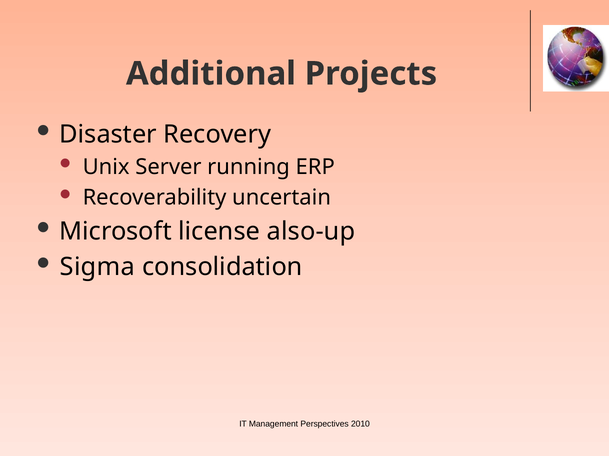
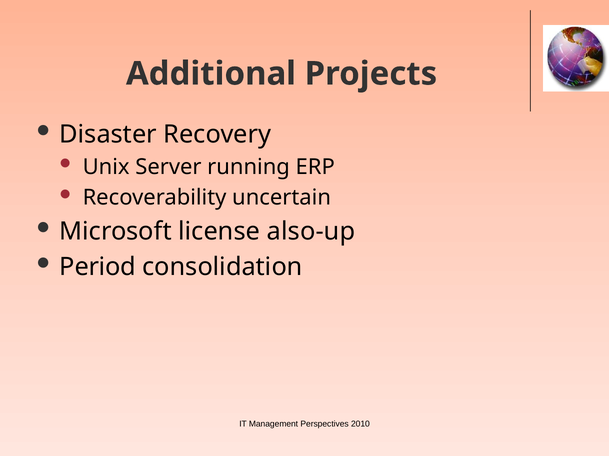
Sigma: Sigma -> Period
